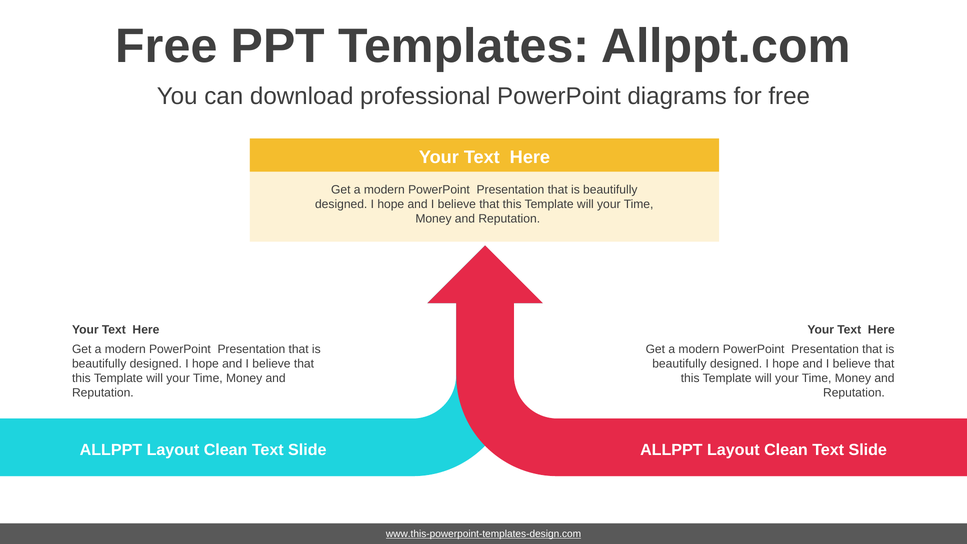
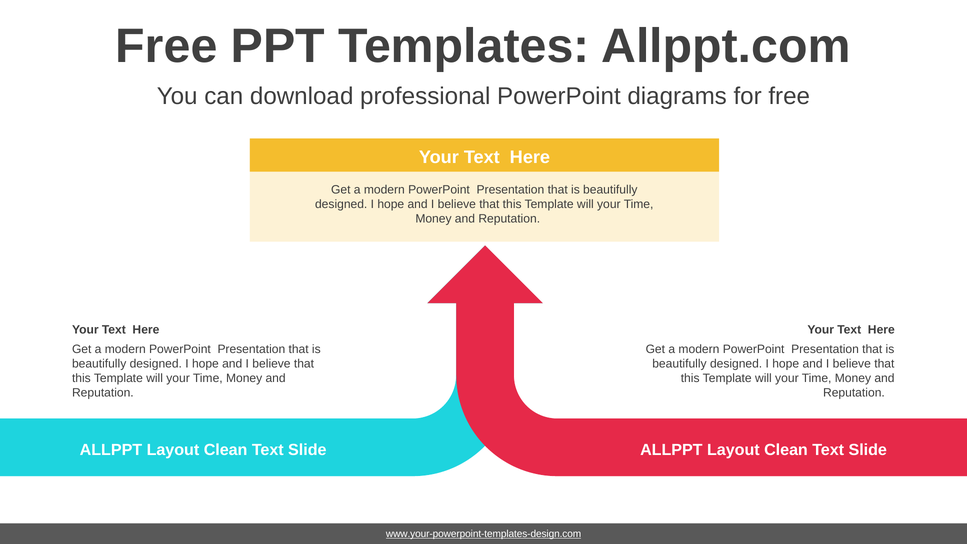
www.this-powerpoint-templates-design.com: www.this-powerpoint-templates-design.com -> www.your-powerpoint-templates-design.com
